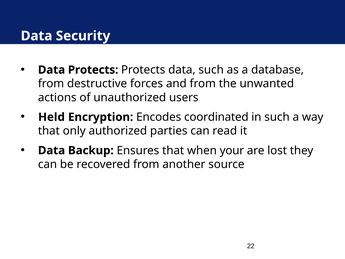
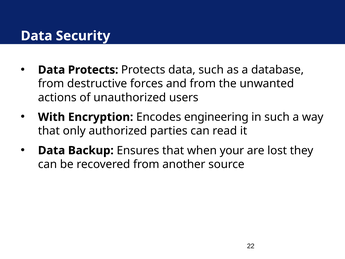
Held: Held -> With
coordinated: coordinated -> engineering
